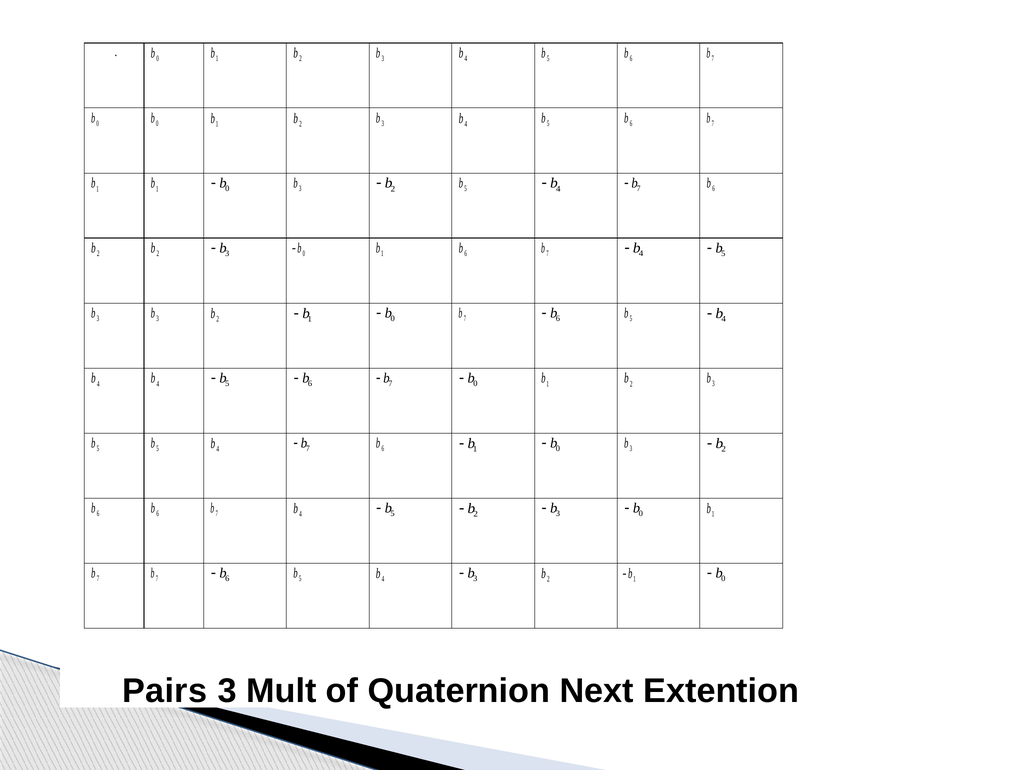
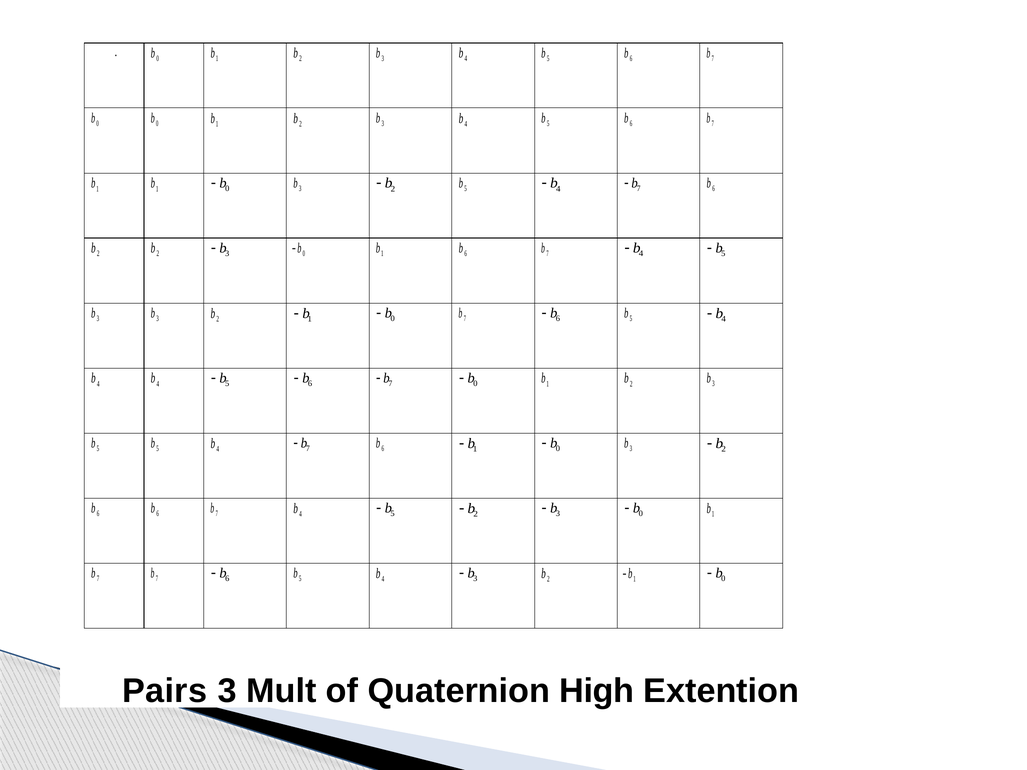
Next: Next -> High
